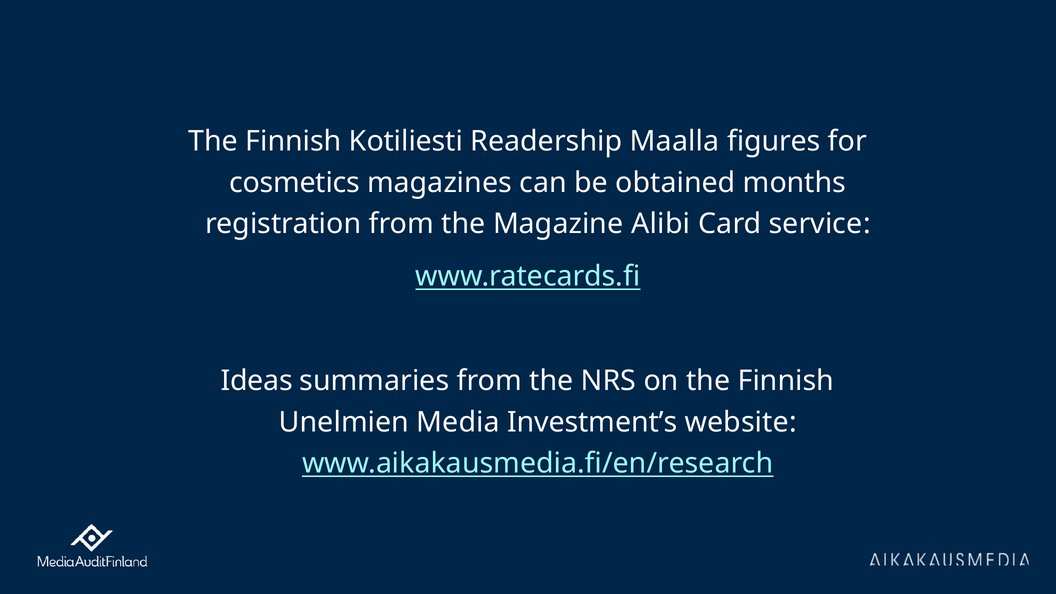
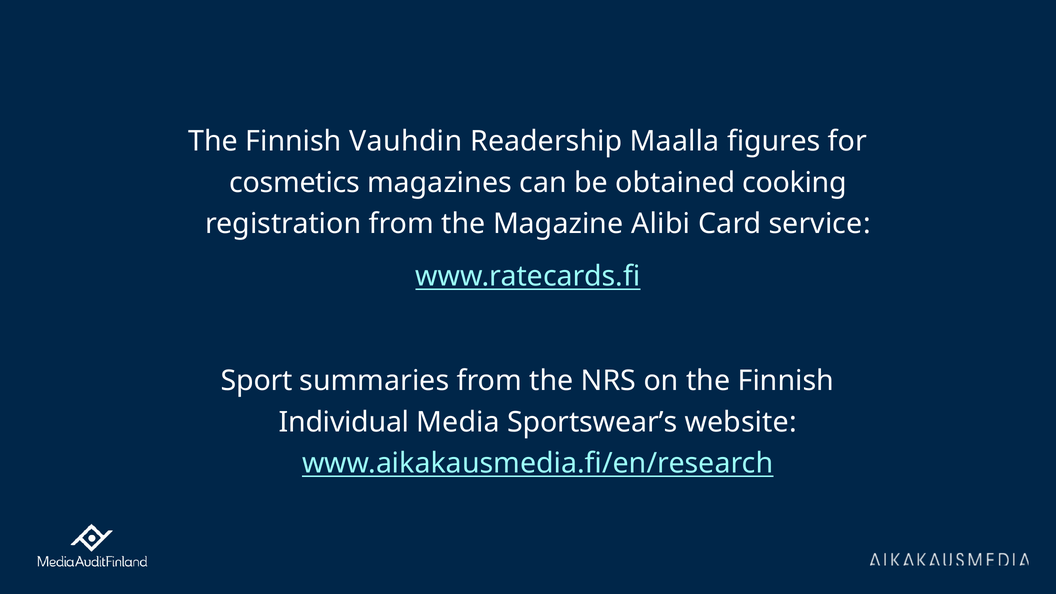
Kotiliesti: Kotiliesti -> Vauhdin
months: months -> cooking
Ideas: Ideas -> Sport
Unelmien: Unelmien -> Individual
Investment’s: Investment’s -> Sportswear’s
